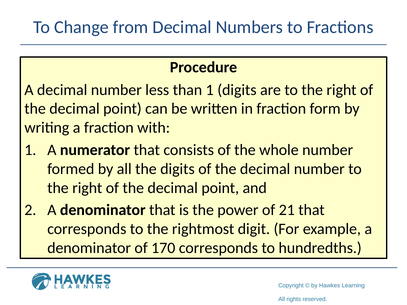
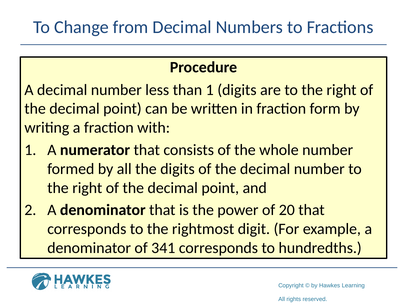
21: 21 -> 20
170: 170 -> 341
